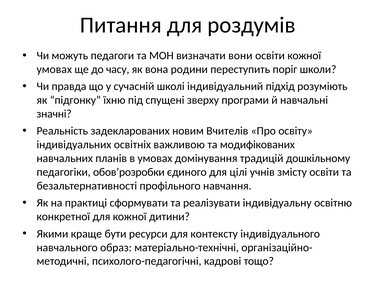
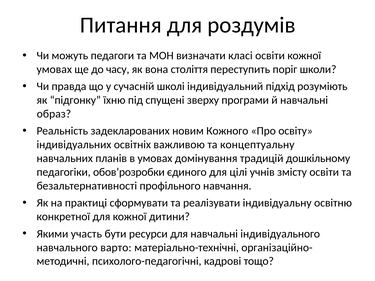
вони: вони -> класі
родини: родини -> століття
значні: значні -> образ
Вчителів: Вчителів -> Кожного
модифікованих: модифікованих -> концептуальну
краще: краще -> участь
для контексту: контексту -> навчальні
образ: образ -> варто
